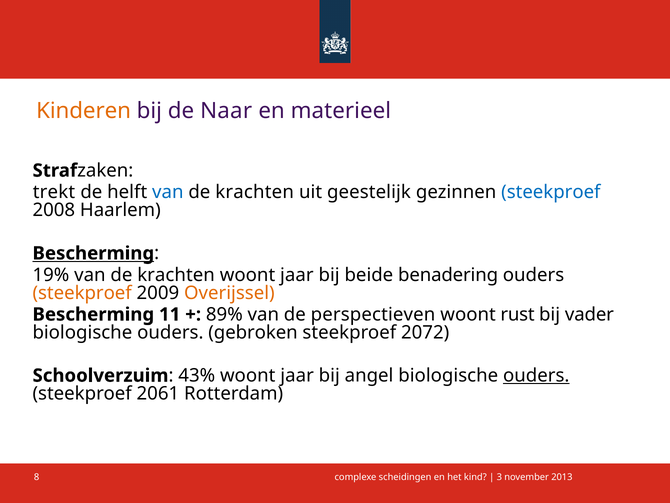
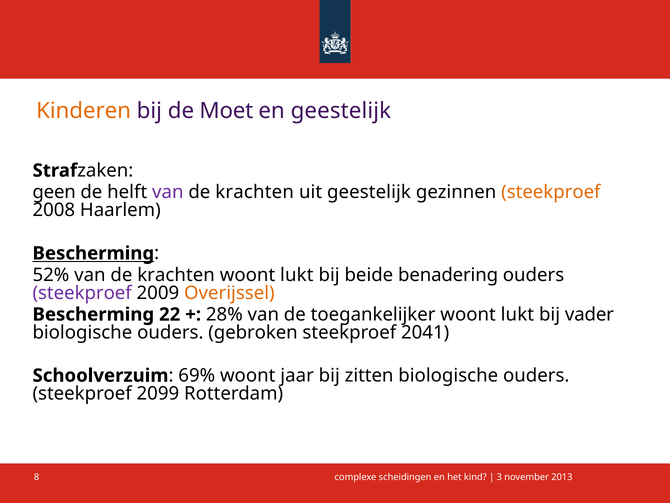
Naar: Naar -> Moet
en materieel: materieel -> geestelijk
trekt: trekt -> geen
van at (168, 192) colour: blue -> purple
steekproef at (551, 192) colour: blue -> orange
19%: 19% -> 52%
jaar at (297, 275): jaar -> lukt
steekproef at (82, 293) colour: orange -> purple
11: 11 -> 22
89%: 89% -> 28%
perspectieven: perspectieven -> toegankelijker
rust at (518, 314): rust -> lukt
2072: 2072 -> 2041
43%: 43% -> 69%
angel: angel -> zitten
ouders at (536, 375) underline: present -> none
2061: 2061 -> 2099
